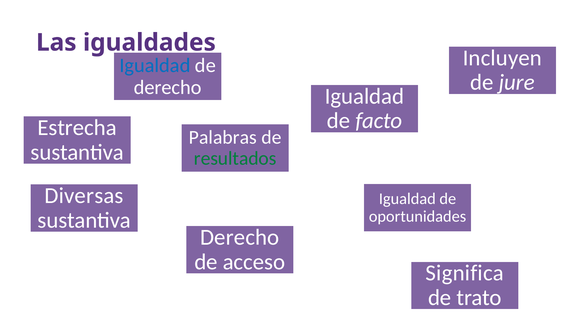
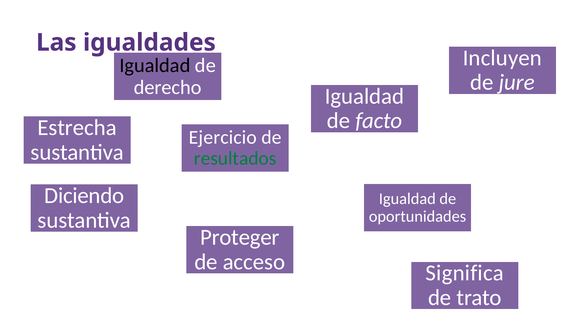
Igualdad at (155, 65) colour: blue -> black
Palabras: Palabras -> Ejercicio
Diversas: Diversas -> Diciendo
Derecho at (240, 237): Derecho -> Proteger
